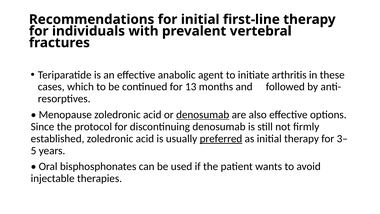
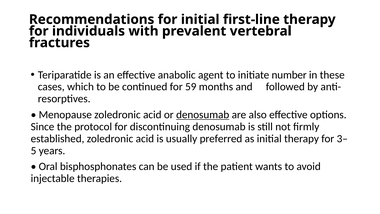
arthritis: arthritis -> number
13: 13 -> 59
preferred underline: present -> none
